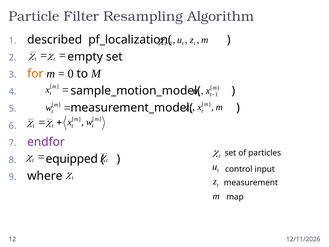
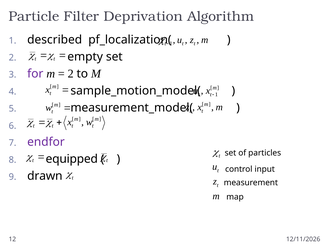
Resampling: Resampling -> Deprivation
for colour: orange -> purple
0 at (71, 74): 0 -> 2
where: where -> drawn
